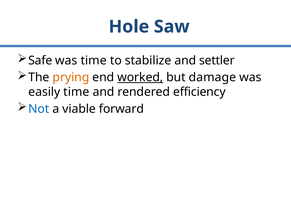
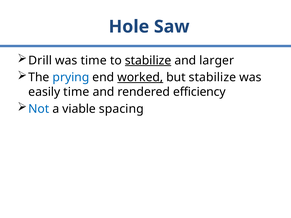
Safe: Safe -> Drill
stabilize at (148, 61) underline: none -> present
settler: settler -> larger
prying colour: orange -> blue
but damage: damage -> stabilize
forward: forward -> spacing
